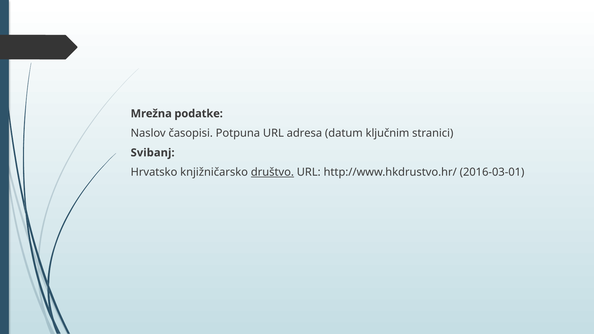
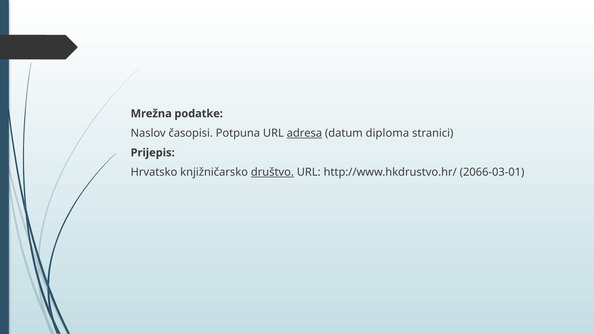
adresa underline: none -> present
ključnim: ključnim -> diploma
Svibanj: Svibanj -> Prijepis
2016-03-01: 2016-03-01 -> 2066-03-01
